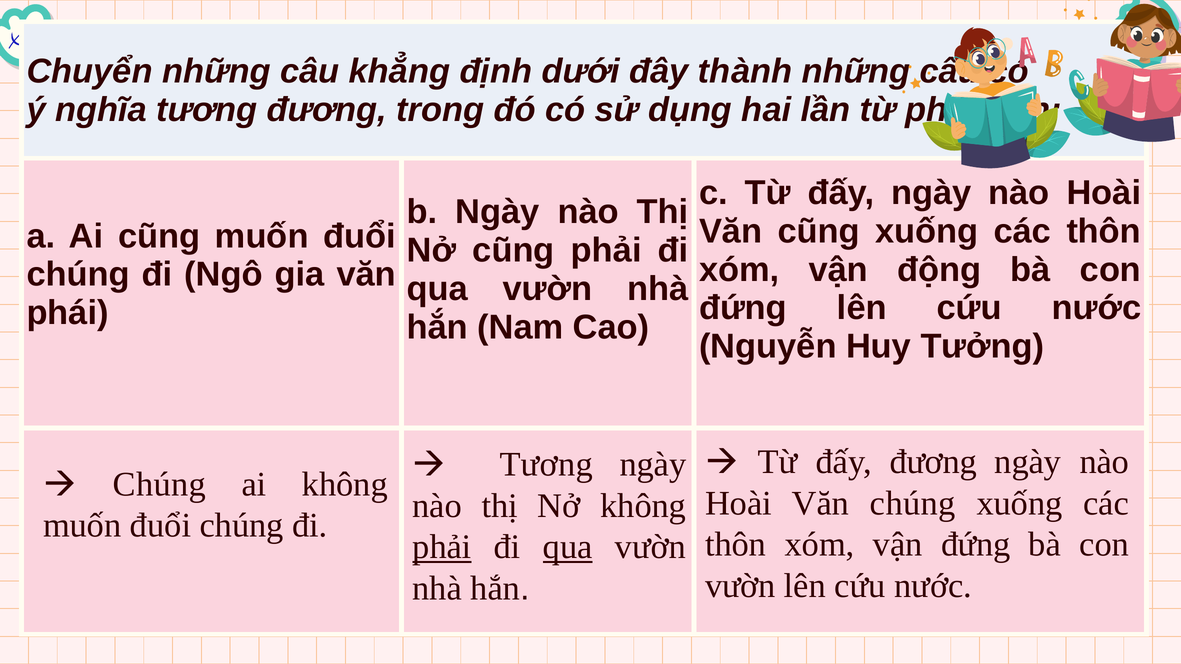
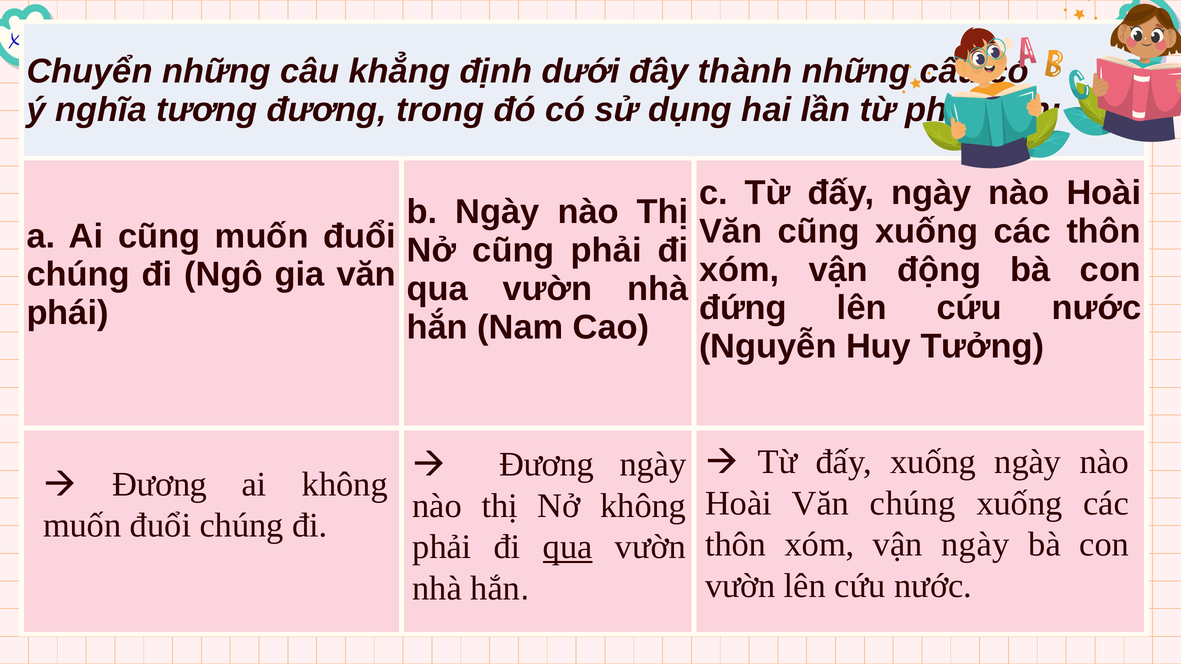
đấy đương: đương -> xuống
Tương at (546, 465): Tương -> Đương
Chúng at (159, 484): Chúng -> Đương
vận đứng: đứng -> ngày
phải underline: present -> none
